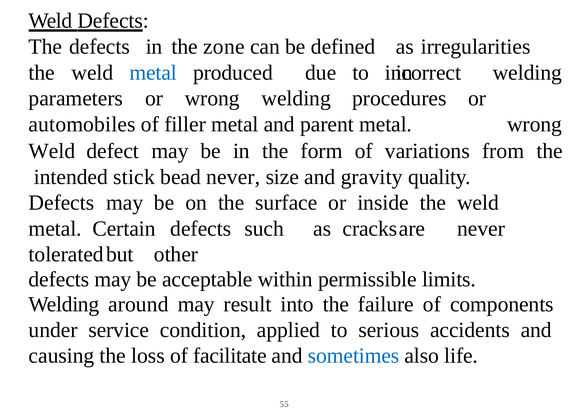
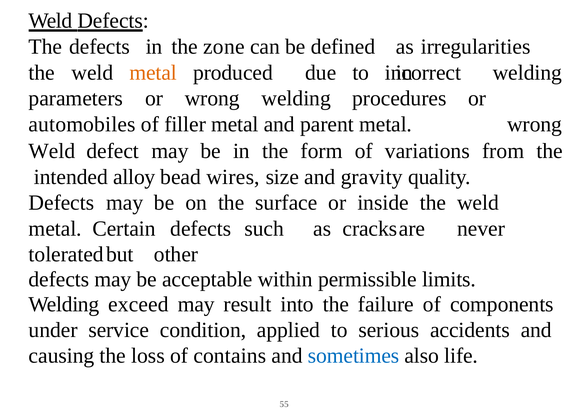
metal at (153, 73) colour: blue -> orange
stick: stick -> alloy
bead never: never -> wires
around: around -> exceed
facilitate: facilitate -> contains
